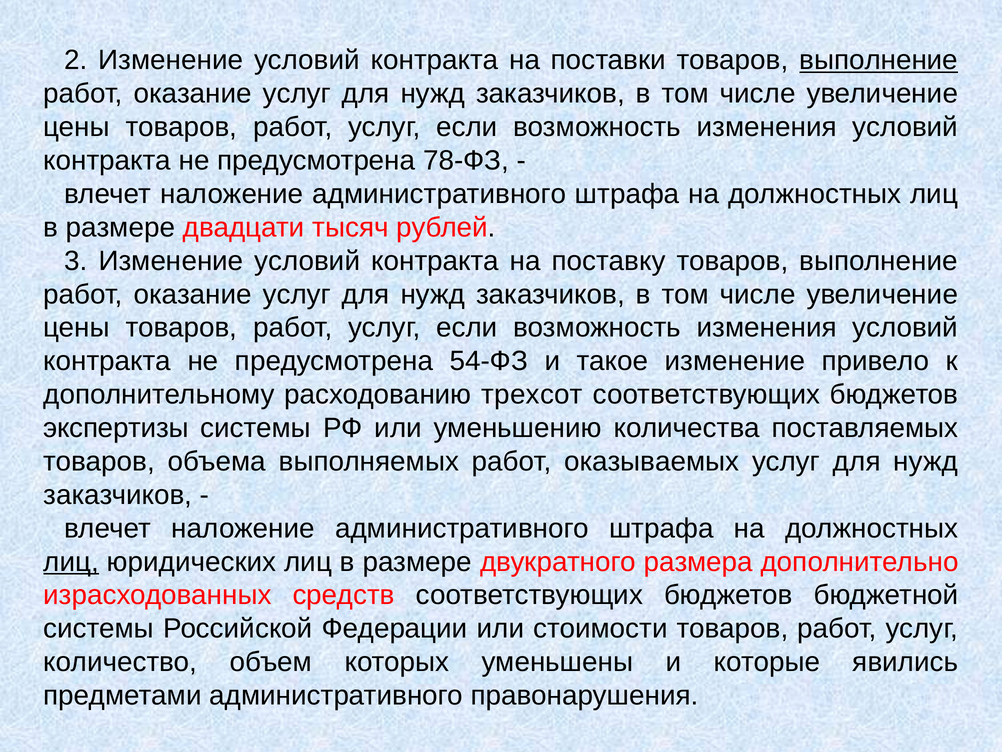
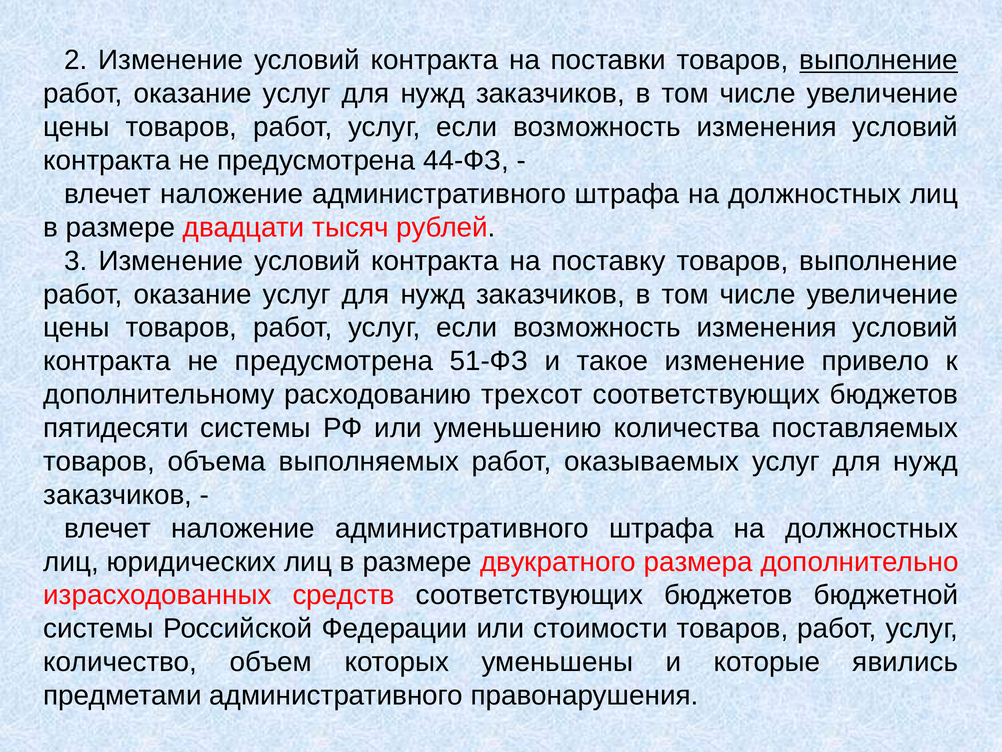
78-ФЗ: 78-ФЗ -> 44-ФЗ
54-ФЗ: 54-ФЗ -> 51-ФЗ
экспертизы: экспертизы -> пятидесяти
лиц at (71, 561) underline: present -> none
